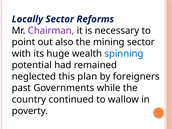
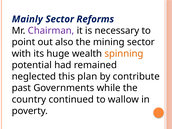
Locally: Locally -> Mainly
spinning colour: blue -> orange
foreigners: foreigners -> contribute
